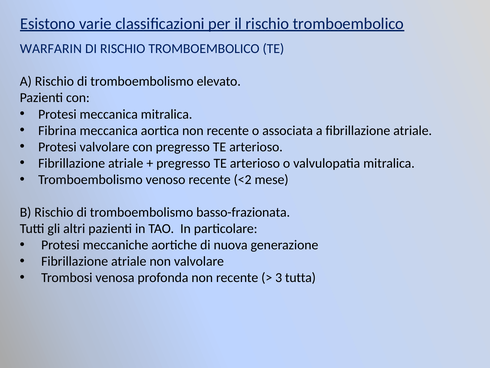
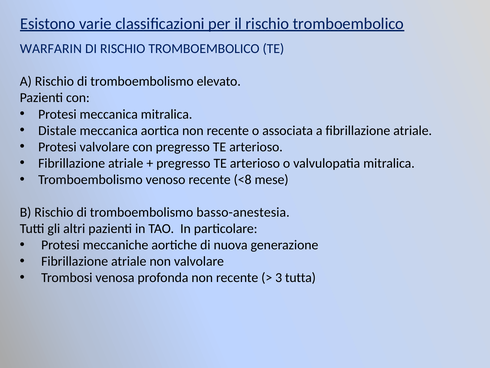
Fibrina: Fibrina -> Distale
<2: <2 -> <8
basso-frazionata: basso-frazionata -> basso-anestesia
